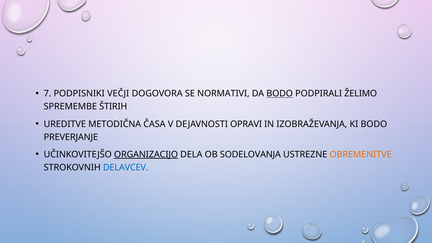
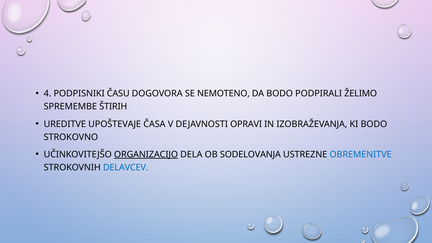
7: 7 -> 4
VEČJI: VEČJI -> ČASU
NORMATIVI: NORMATIVI -> NEMOTENO
BODO at (280, 94) underline: present -> none
METODIČNA: METODIČNA -> UPOŠTEVAJE
PREVERJANJE: PREVERJANJE -> STROKOVNO
OBREMENITVE colour: orange -> blue
